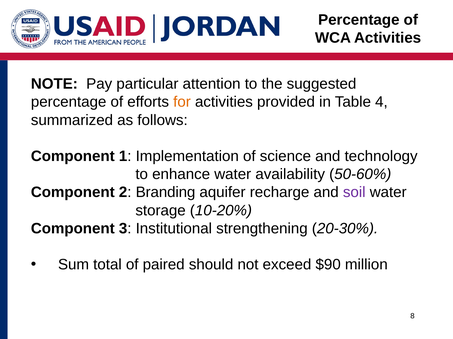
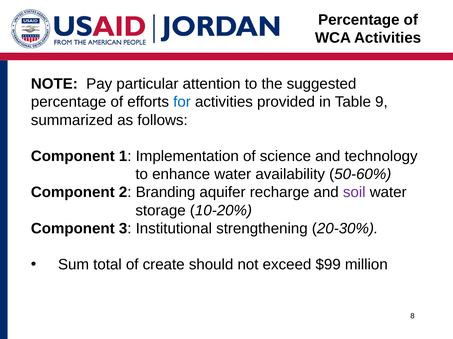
for colour: orange -> blue
4: 4 -> 9
paired: paired -> create
$90: $90 -> $99
